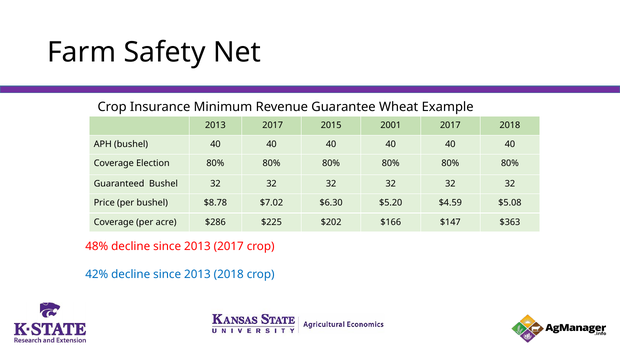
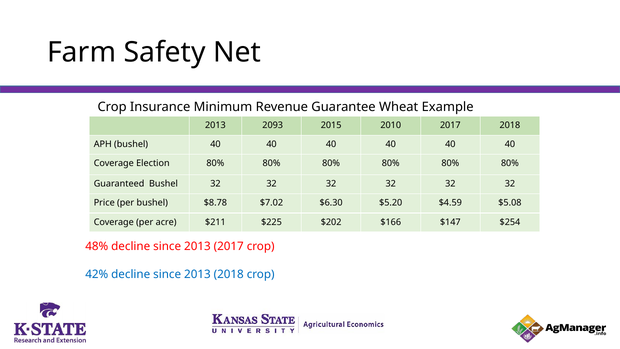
2017 at (273, 125): 2017 -> 2093
2001: 2001 -> 2010
$286: $286 -> $211
$363: $363 -> $254
